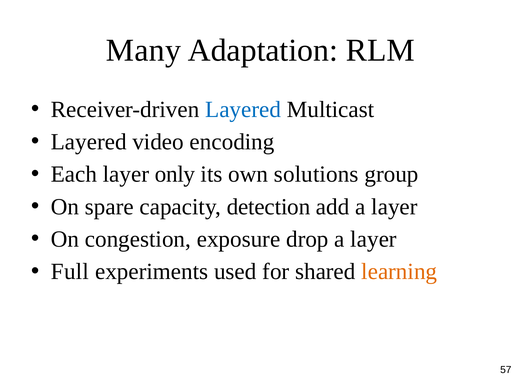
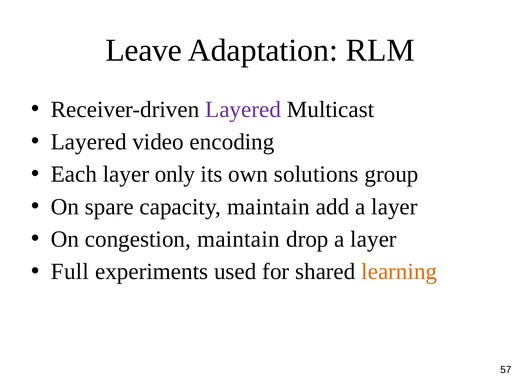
Many: Many -> Leave
Layered at (243, 109) colour: blue -> purple
capacity detection: detection -> maintain
congestion exposure: exposure -> maintain
